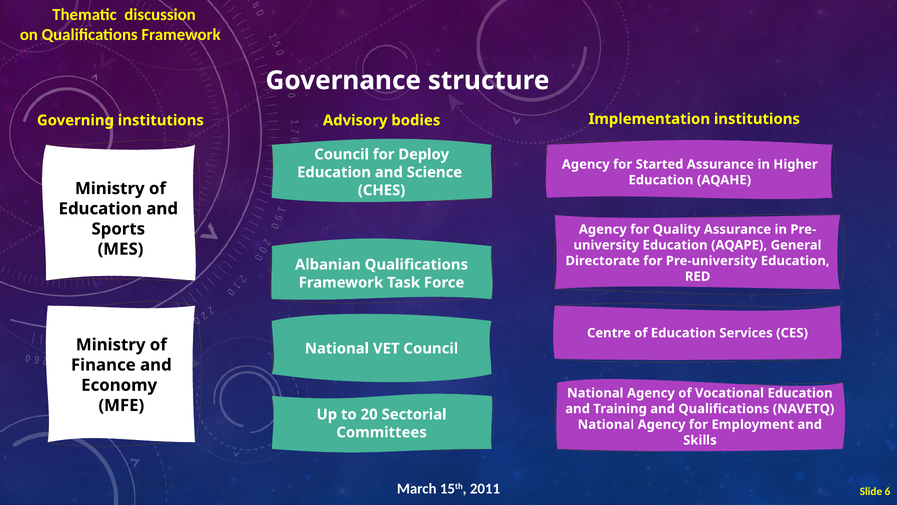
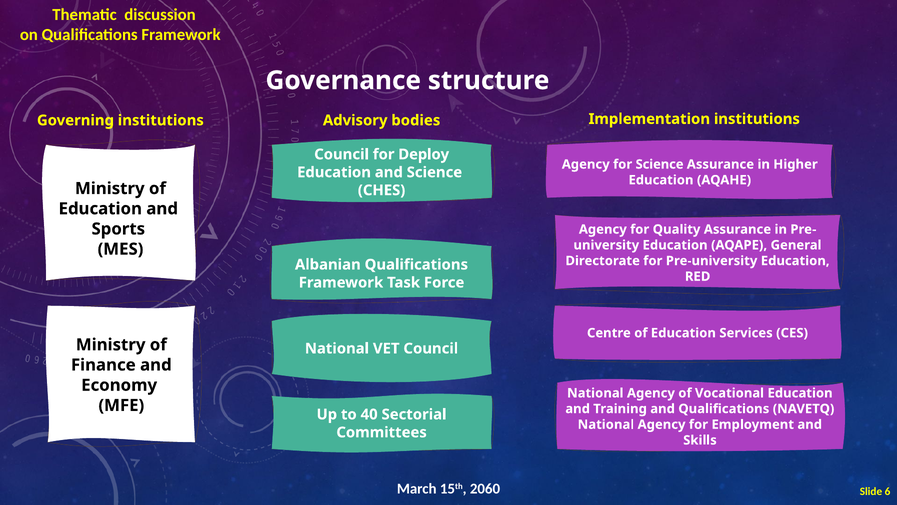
for Started: Started -> Science
20: 20 -> 40
2011: 2011 -> 2060
